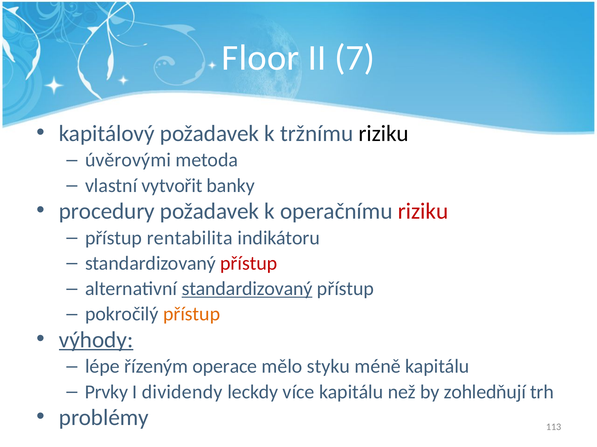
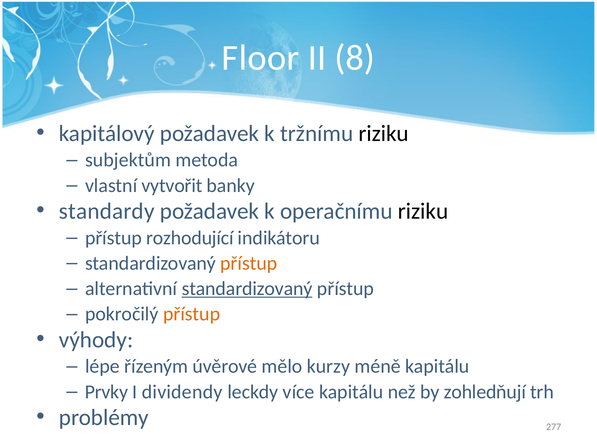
7: 7 -> 8
úvěrovými: úvěrovými -> subjektům
procedury: procedury -> standardy
riziku at (423, 211) colour: red -> black
rentabilita: rentabilita -> rozhodující
přístup at (249, 264) colour: red -> orange
výhody underline: present -> none
operace: operace -> úvěrové
styku: styku -> kurzy
113: 113 -> 277
